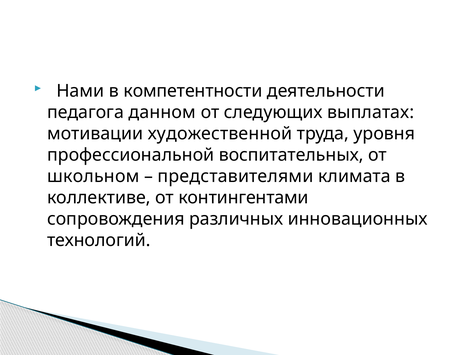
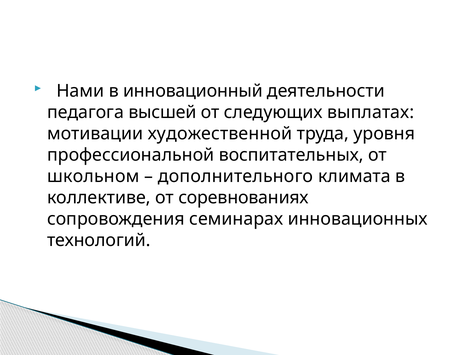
компетентности: компетентности -> инновационный
данном: данном -> высшей
представителями: представителями -> дополнительного
контингентами: контингентами -> соревнованиях
различных: различных -> семинарах
